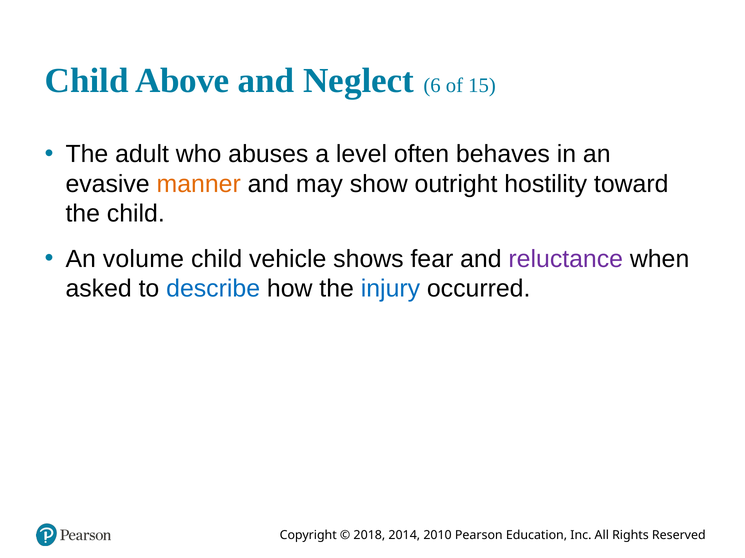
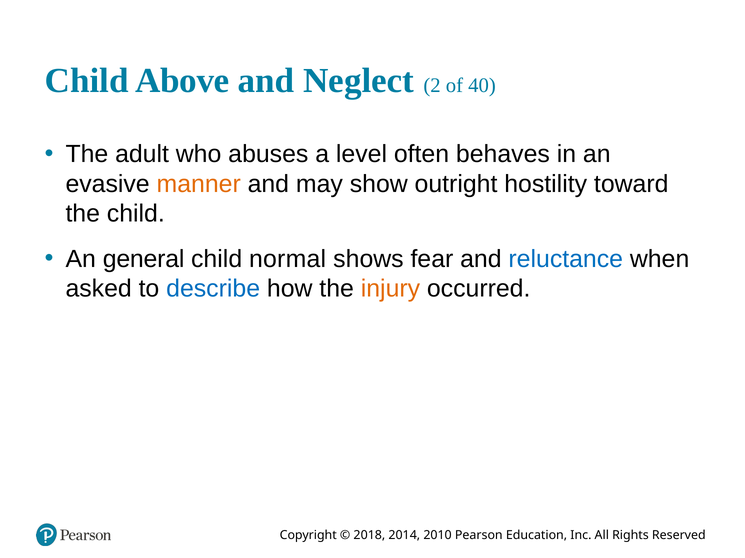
6: 6 -> 2
15: 15 -> 40
volume: volume -> general
vehicle: vehicle -> normal
reluctance colour: purple -> blue
injury colour: blue -> orange
